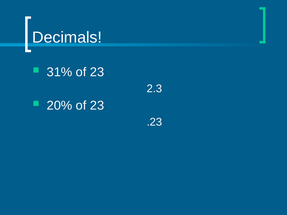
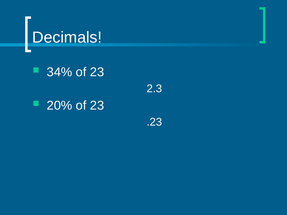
31%: 31% -> 34%
